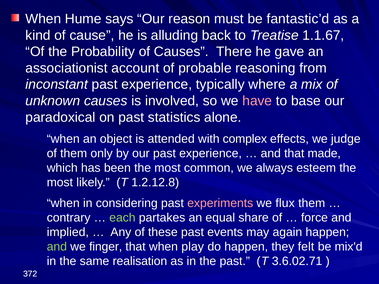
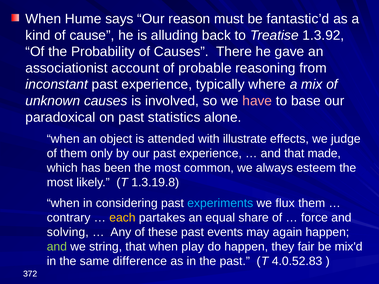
1.1.67: 1.1.67 -> 1.3.92
complex: complex -> illustrate
1.2.12.8: 1.2.12.8 -> 1.3.19.8
experiments colour: pink -> light blue
each colour: light green -> yellow
implied: implied -> solving
finger: finger -> string
felt: felt -> fair
realisation: realisation -> difference
3.6.02.71: 3.6.02.71 -> 4.0.52.83
